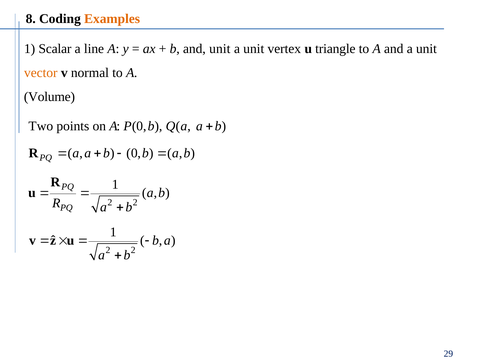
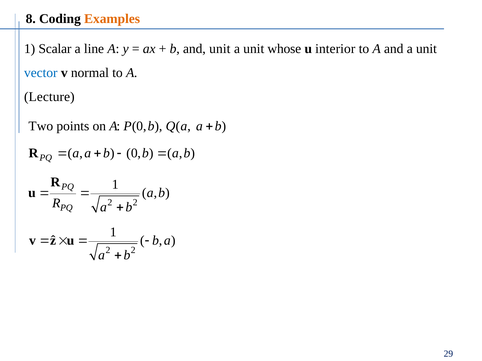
vertex: vertex -> whose
triangle: triangle -> interior
vector colour: orange -> blue
Volume: Volume -> Lecture
